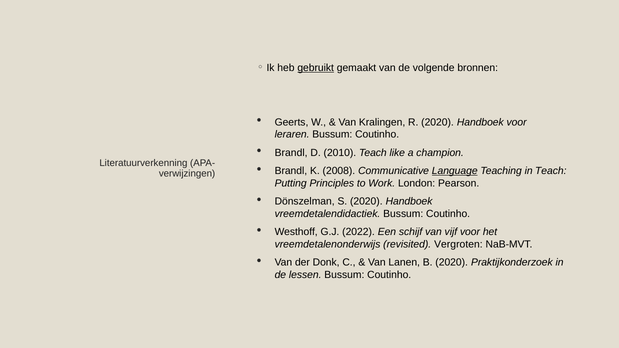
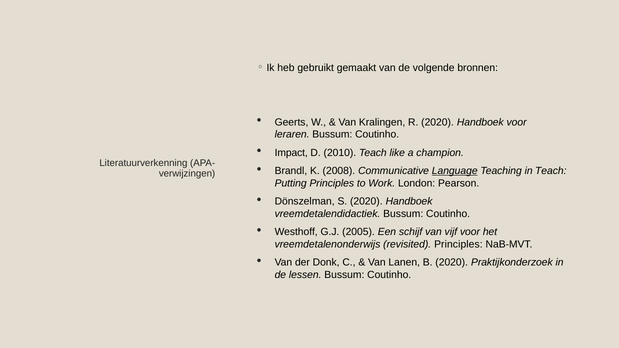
gebruikt underline: present -> none
Brandl at (291, 153): Brandl -> Impact
2022: 2022 -> 2005
revisited Vergroten: Vergroten -> Principles
